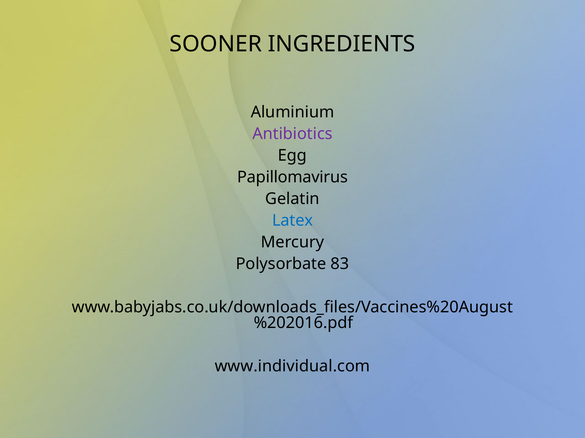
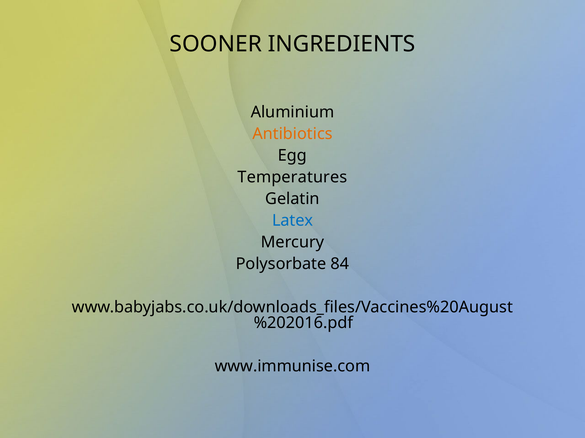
Antibiotics colour: purple -> orange
Papillomavirus: Papillomavirus -> Temperatures
83: 83 -> 84
www.individual.com: www.individual.com -> www.immunise.com
